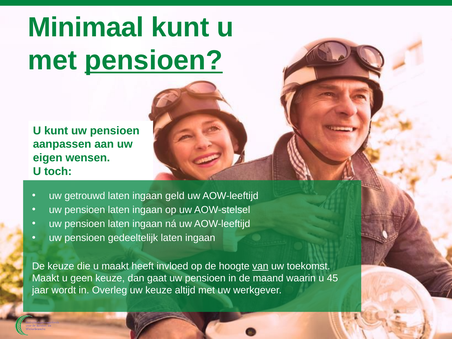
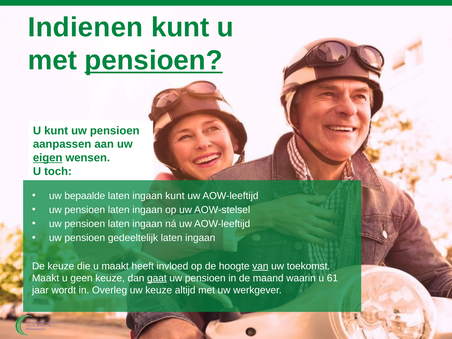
Minimaal: Minimaal -> Indienen
eigen underline: none -> present
getrouwd: getrouwd -> bepaalde
ingaan geld: geld -> kunt
gaat underline: none -> present
45: 45 -> 61
